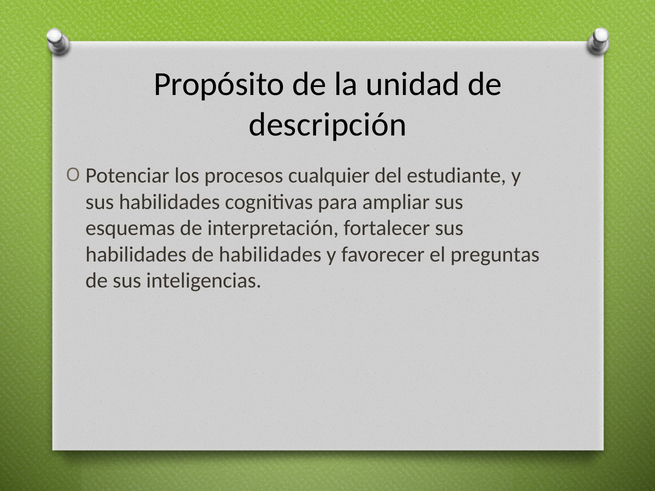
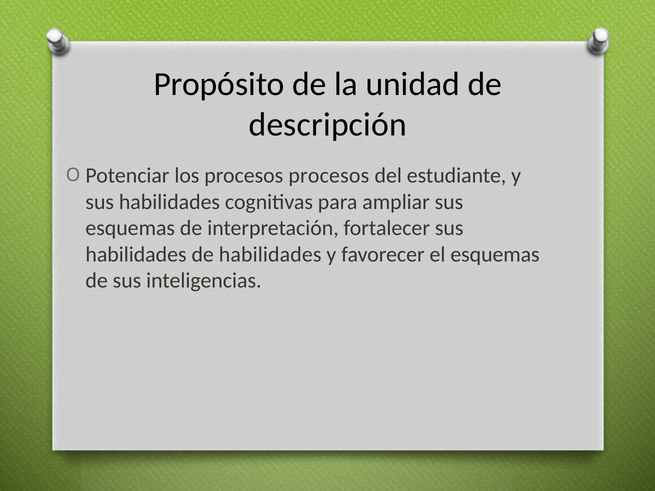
procesos cualquier: cualquier -> procesos
el preguntas: preguntas -> esquemas
